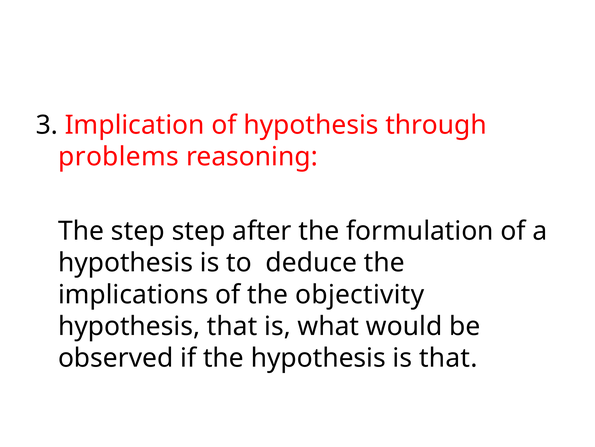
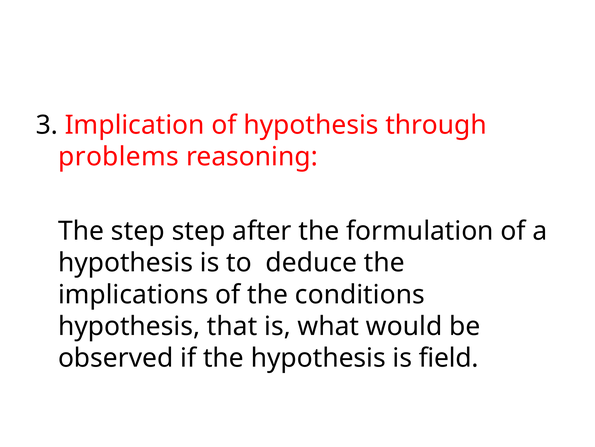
objectivity: objectivity -> conditions
is that: that -> field
